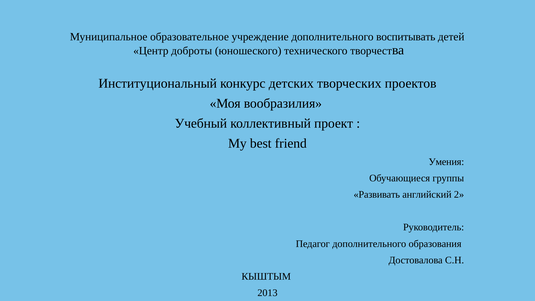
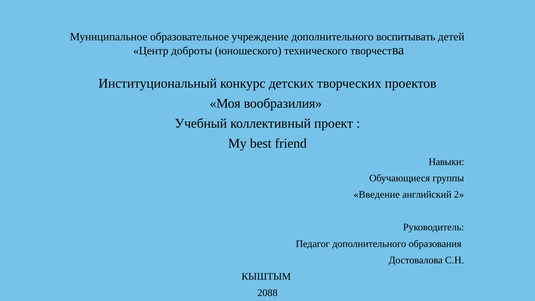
Умения: Умения -> Навыки
Развивать: Развивать -> Введение
2013: 2013 -> 2088
